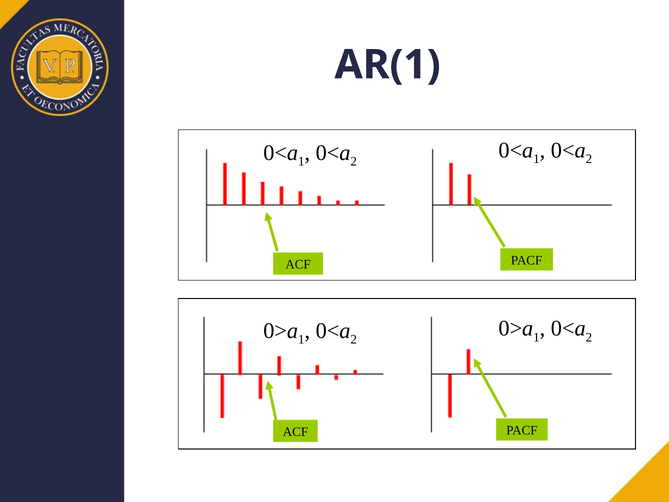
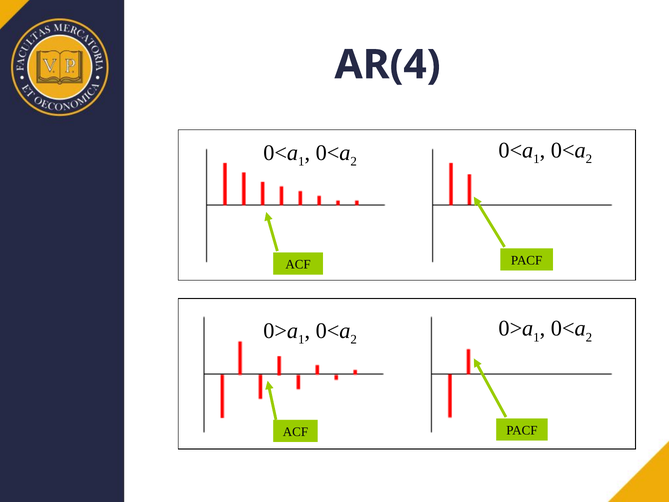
AR(1: AR(1 -> AR(4
